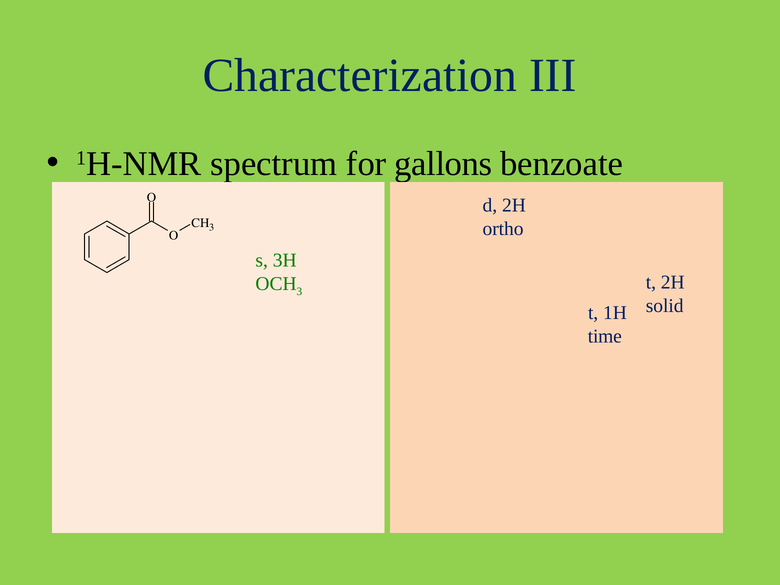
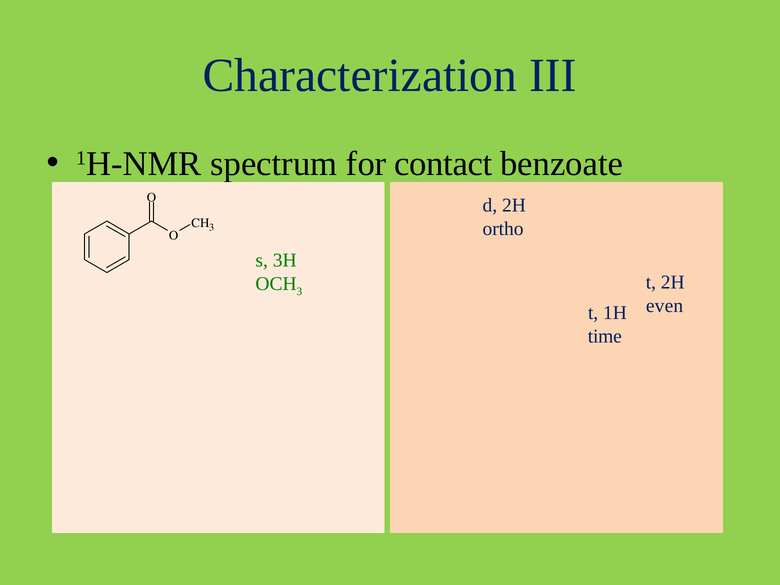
gallons: gallons -> contact
solid: solid -> even
